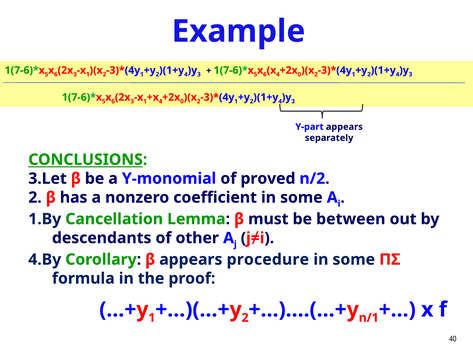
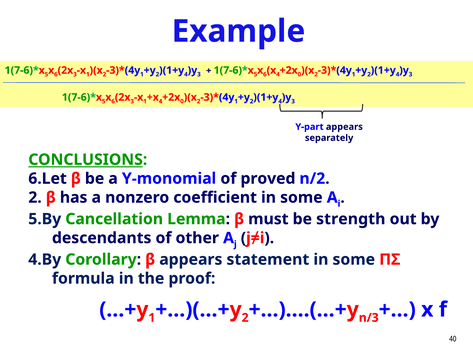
3.Let: 3.Let -> 6.Let
1.By: 1.By -> 5.By
between: between -> strength
procedure: procedure -> statement
n/1: n/1 -> n/3
